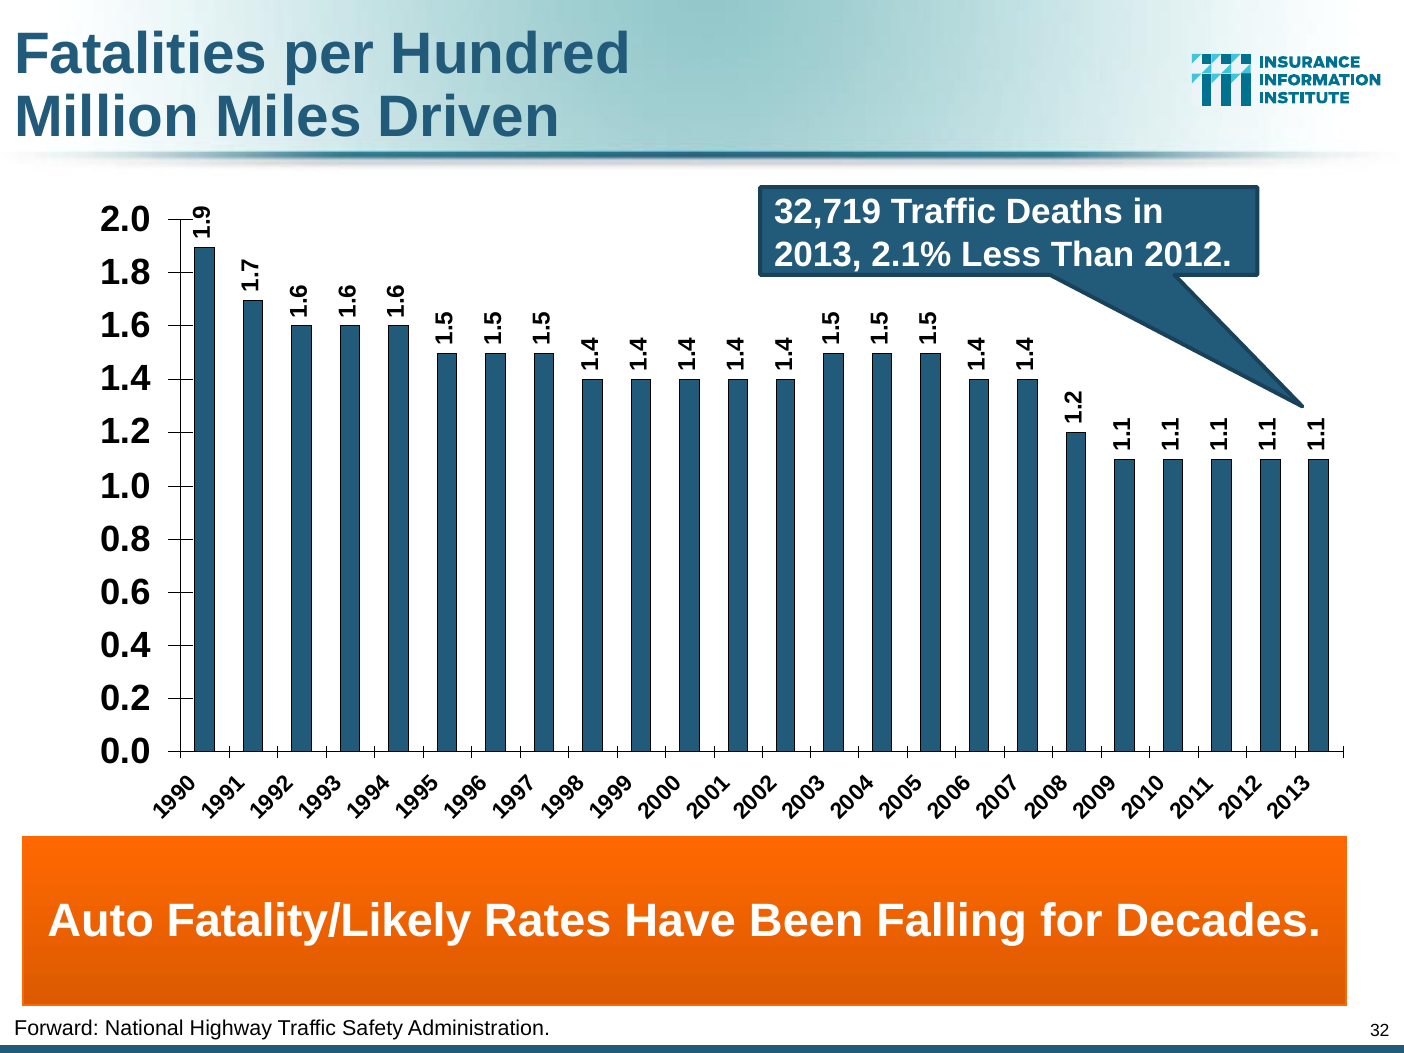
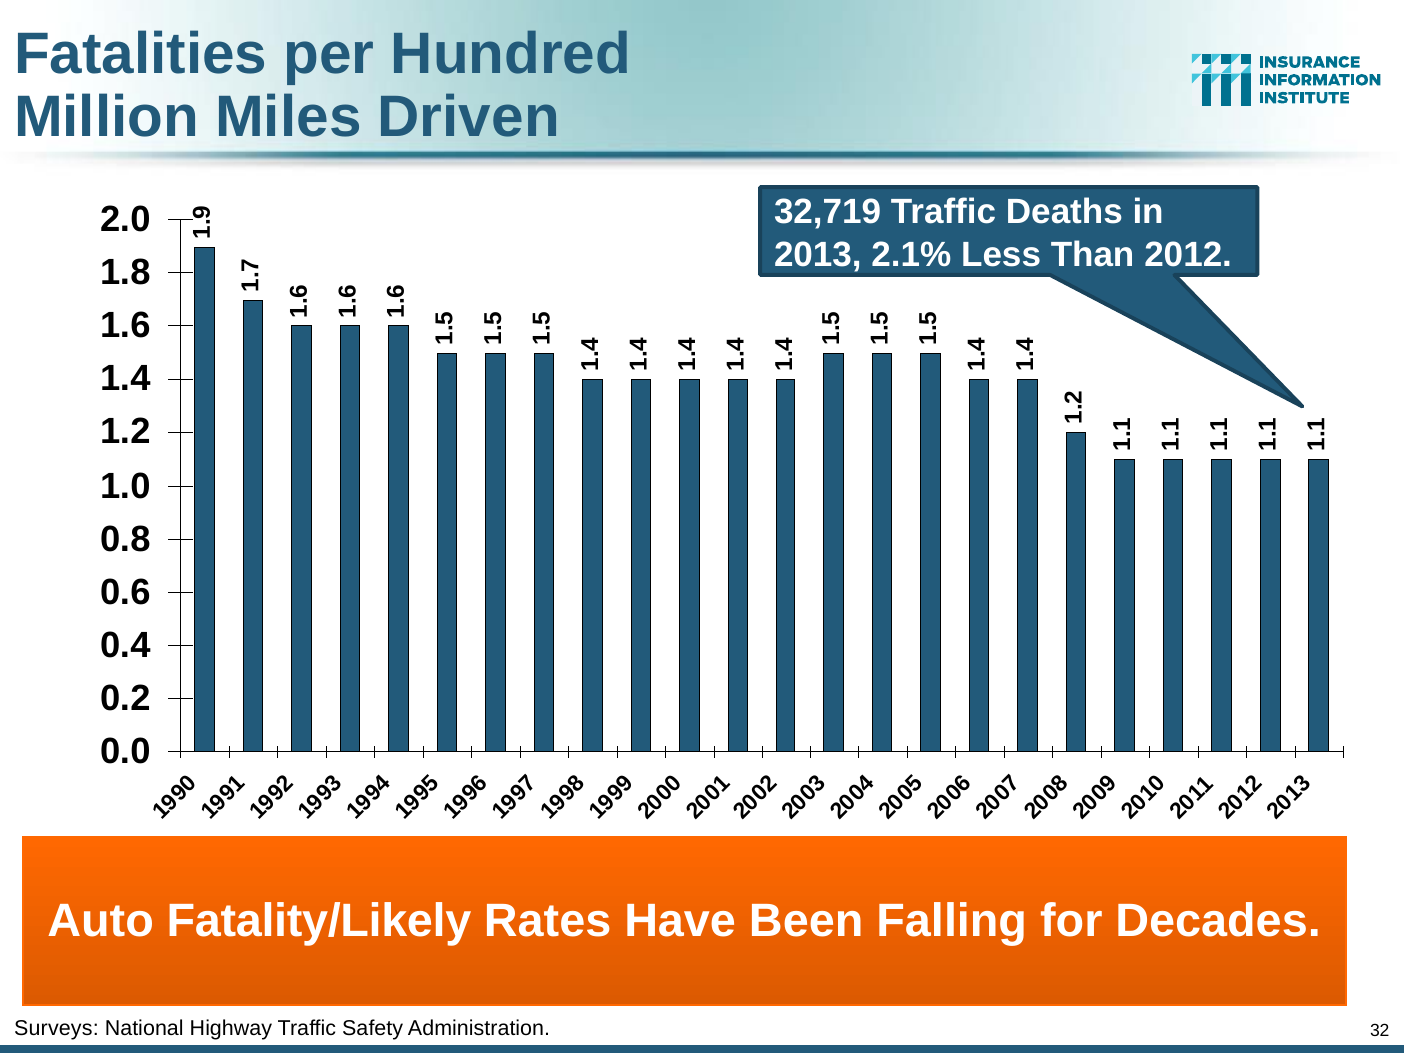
Forward: Forward -> Surveys
